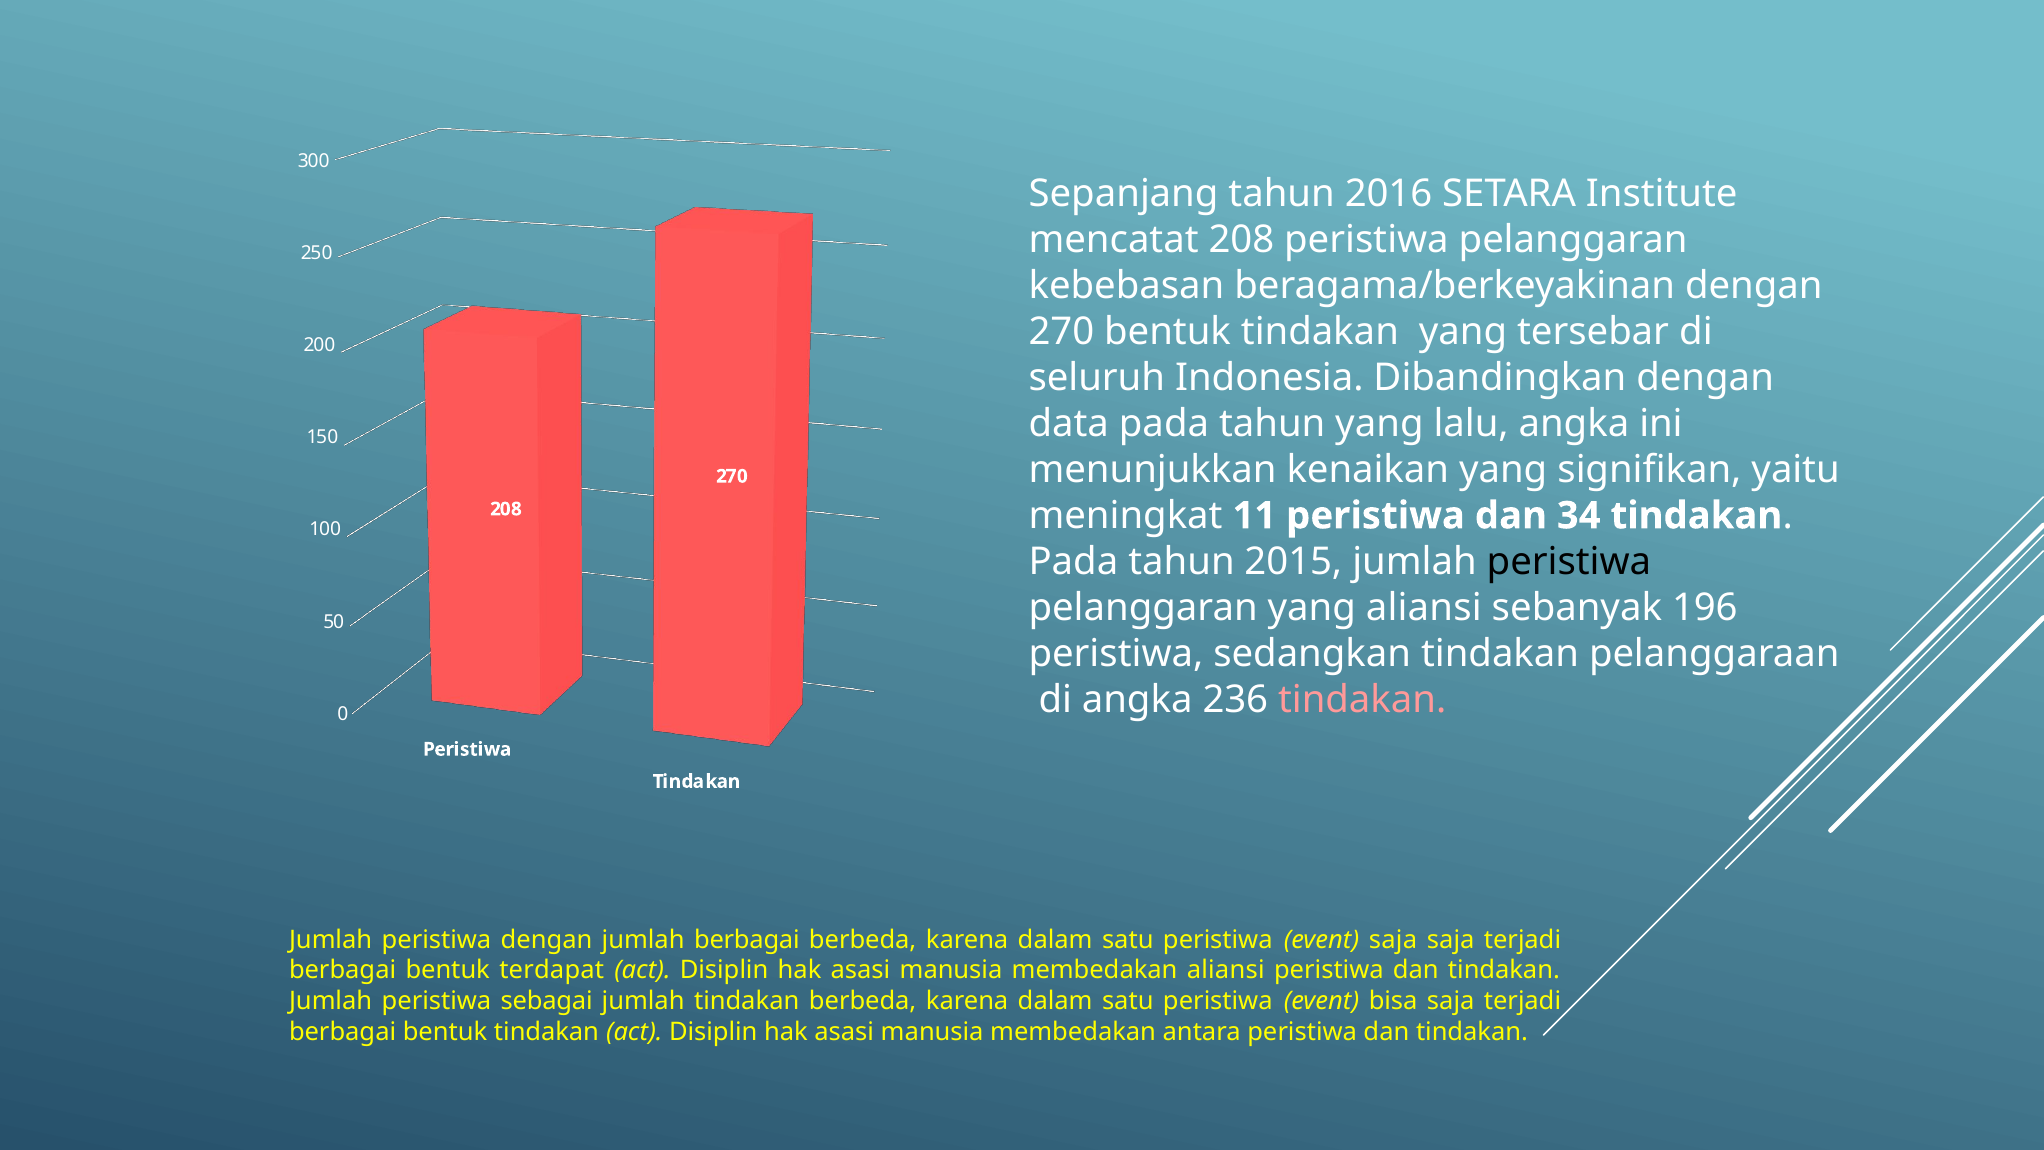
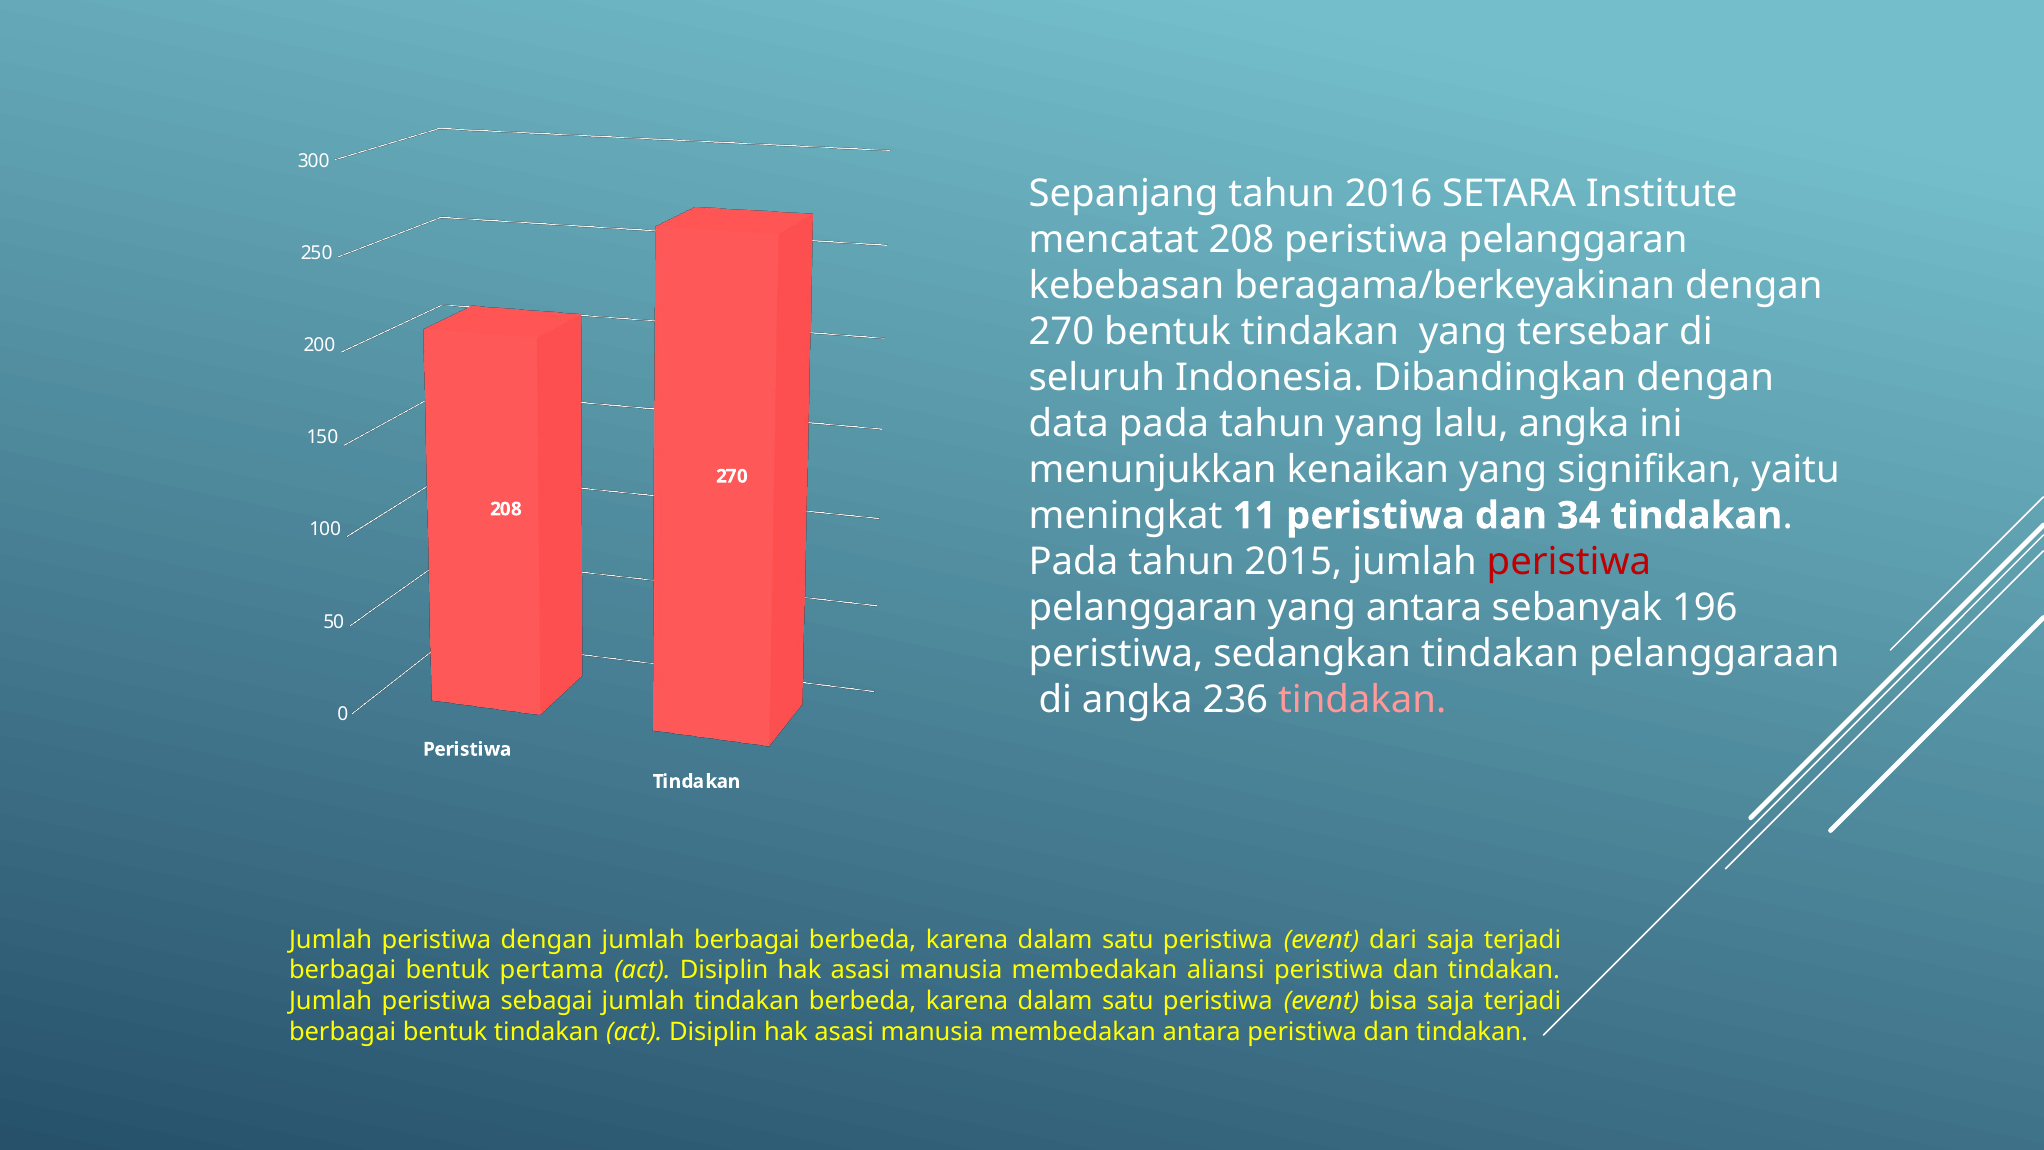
peristiwa at (1569, 562) colour: black -> red
yang aliansi: aliansi -> antara
event saja: saja -> dari
terdapat: terdapat -> pertama
